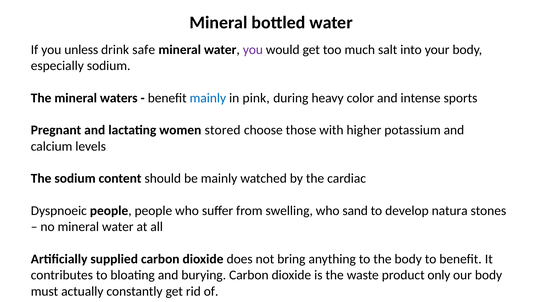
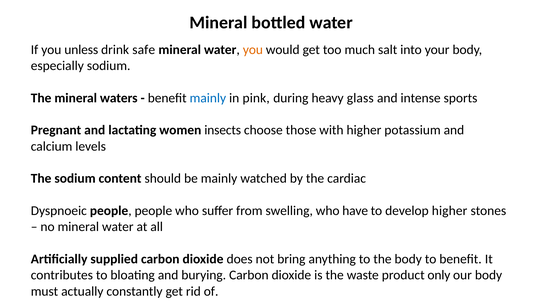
you at (253, 50) colour: purple -> orange
color: color -> glass
stored: stored -> insects
sand: sand -> have
develop natura: natura -> higher
